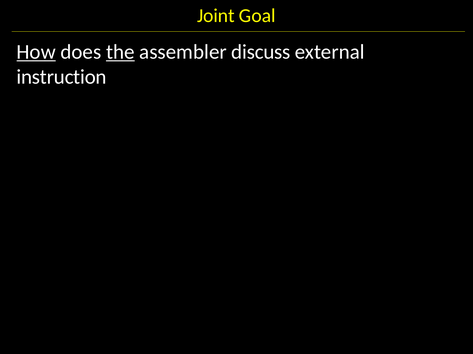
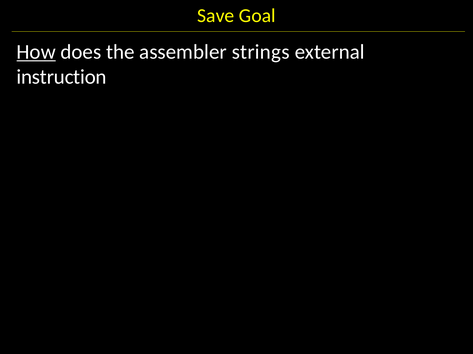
Joint: Joint -> Save
the underline: present -> none
discuss: discuss -> strings
